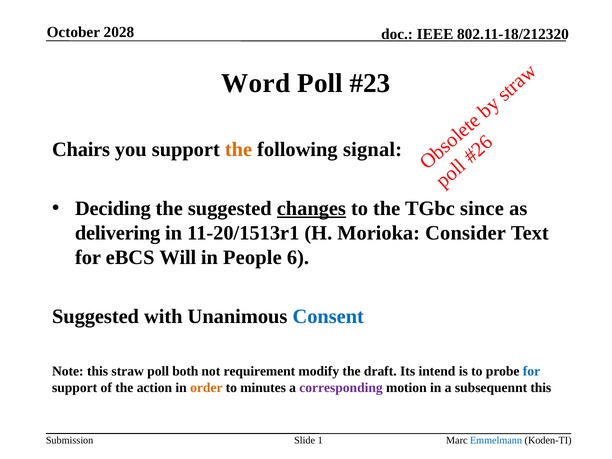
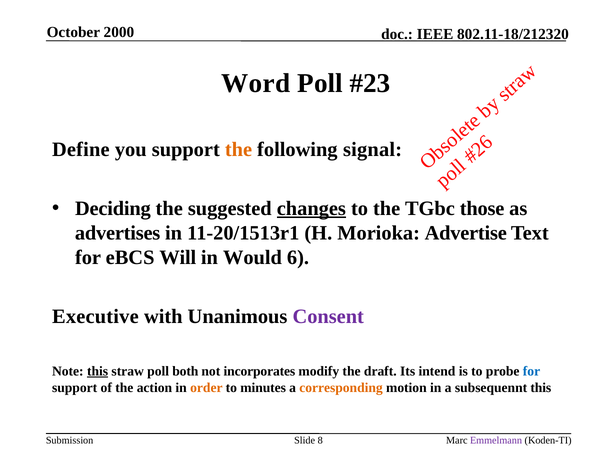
2028: 2028 -> 2000
Chairs: Chairs -> Define
since: since -> those
delivering: delivering -> advertises
Consider: Consider -> Advertise
People: People -> Would
Suggested at (96, 317): Suggested -> Executive
Consent colour: blue -> purple
this at (98, 371) underline: none -> present
requirement: requirement -> incorporates
corresponding colour: purple -> orange
1: 1 -> 8
Emmelmann colour: blue -> purple
